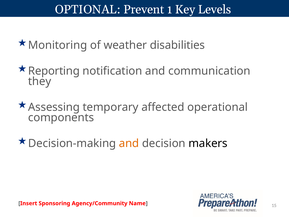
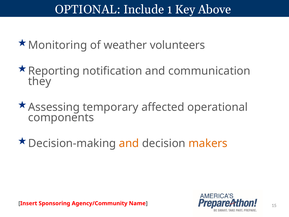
Prevent: Prevent -> Include
Levels: Levels -> Above
disabilities: disabilities -> volunteers
makers colour: black -> orange
